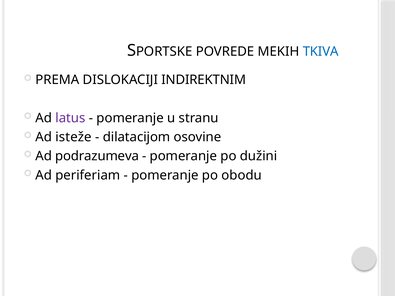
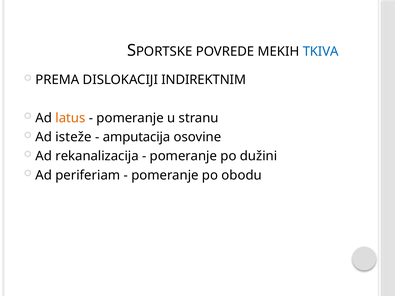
latus colour: purple -> orange
dilatacijom: dilatacijom -> amputacija
podrazumeva: podrazumeva -> rekanalizacija
